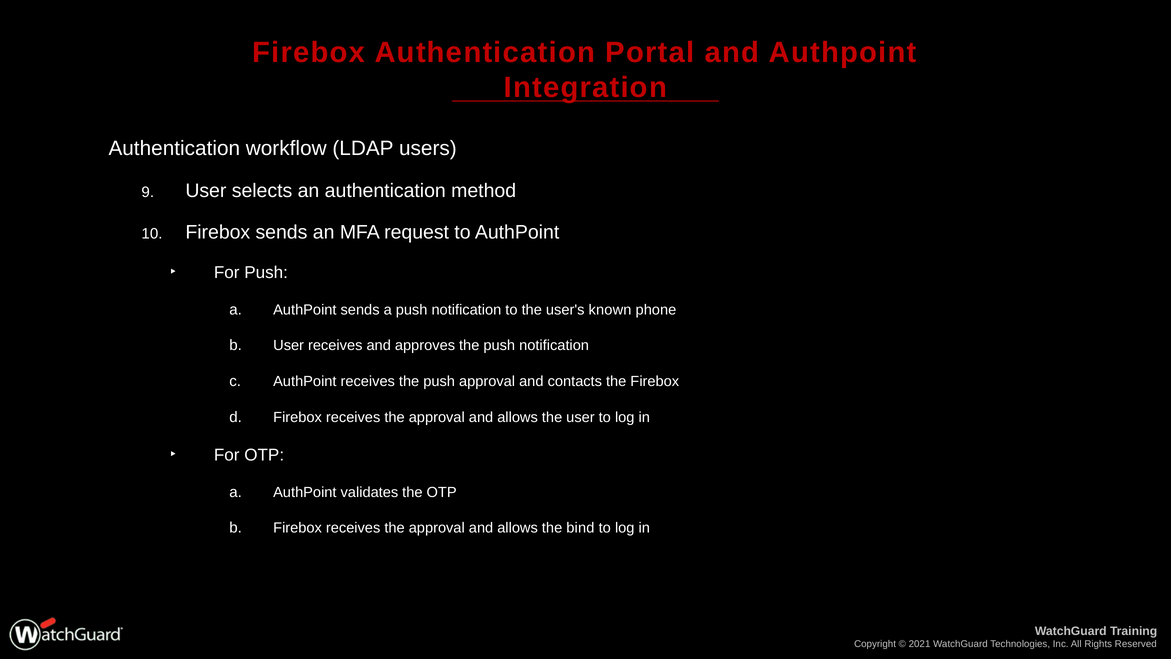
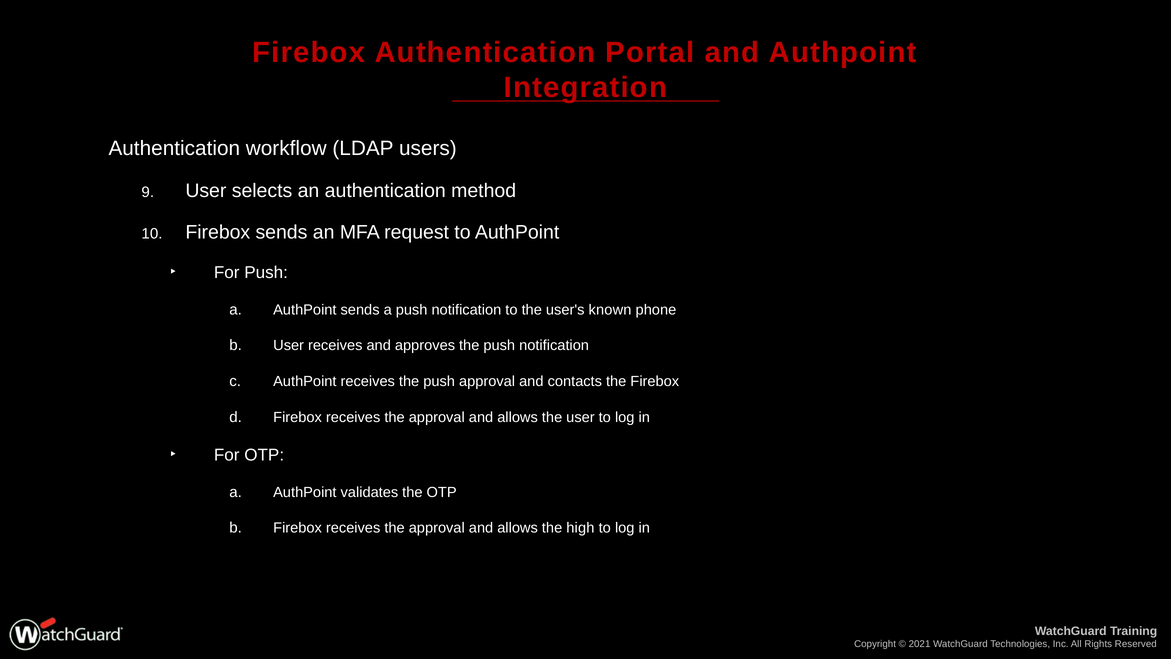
bind: bind -> high
